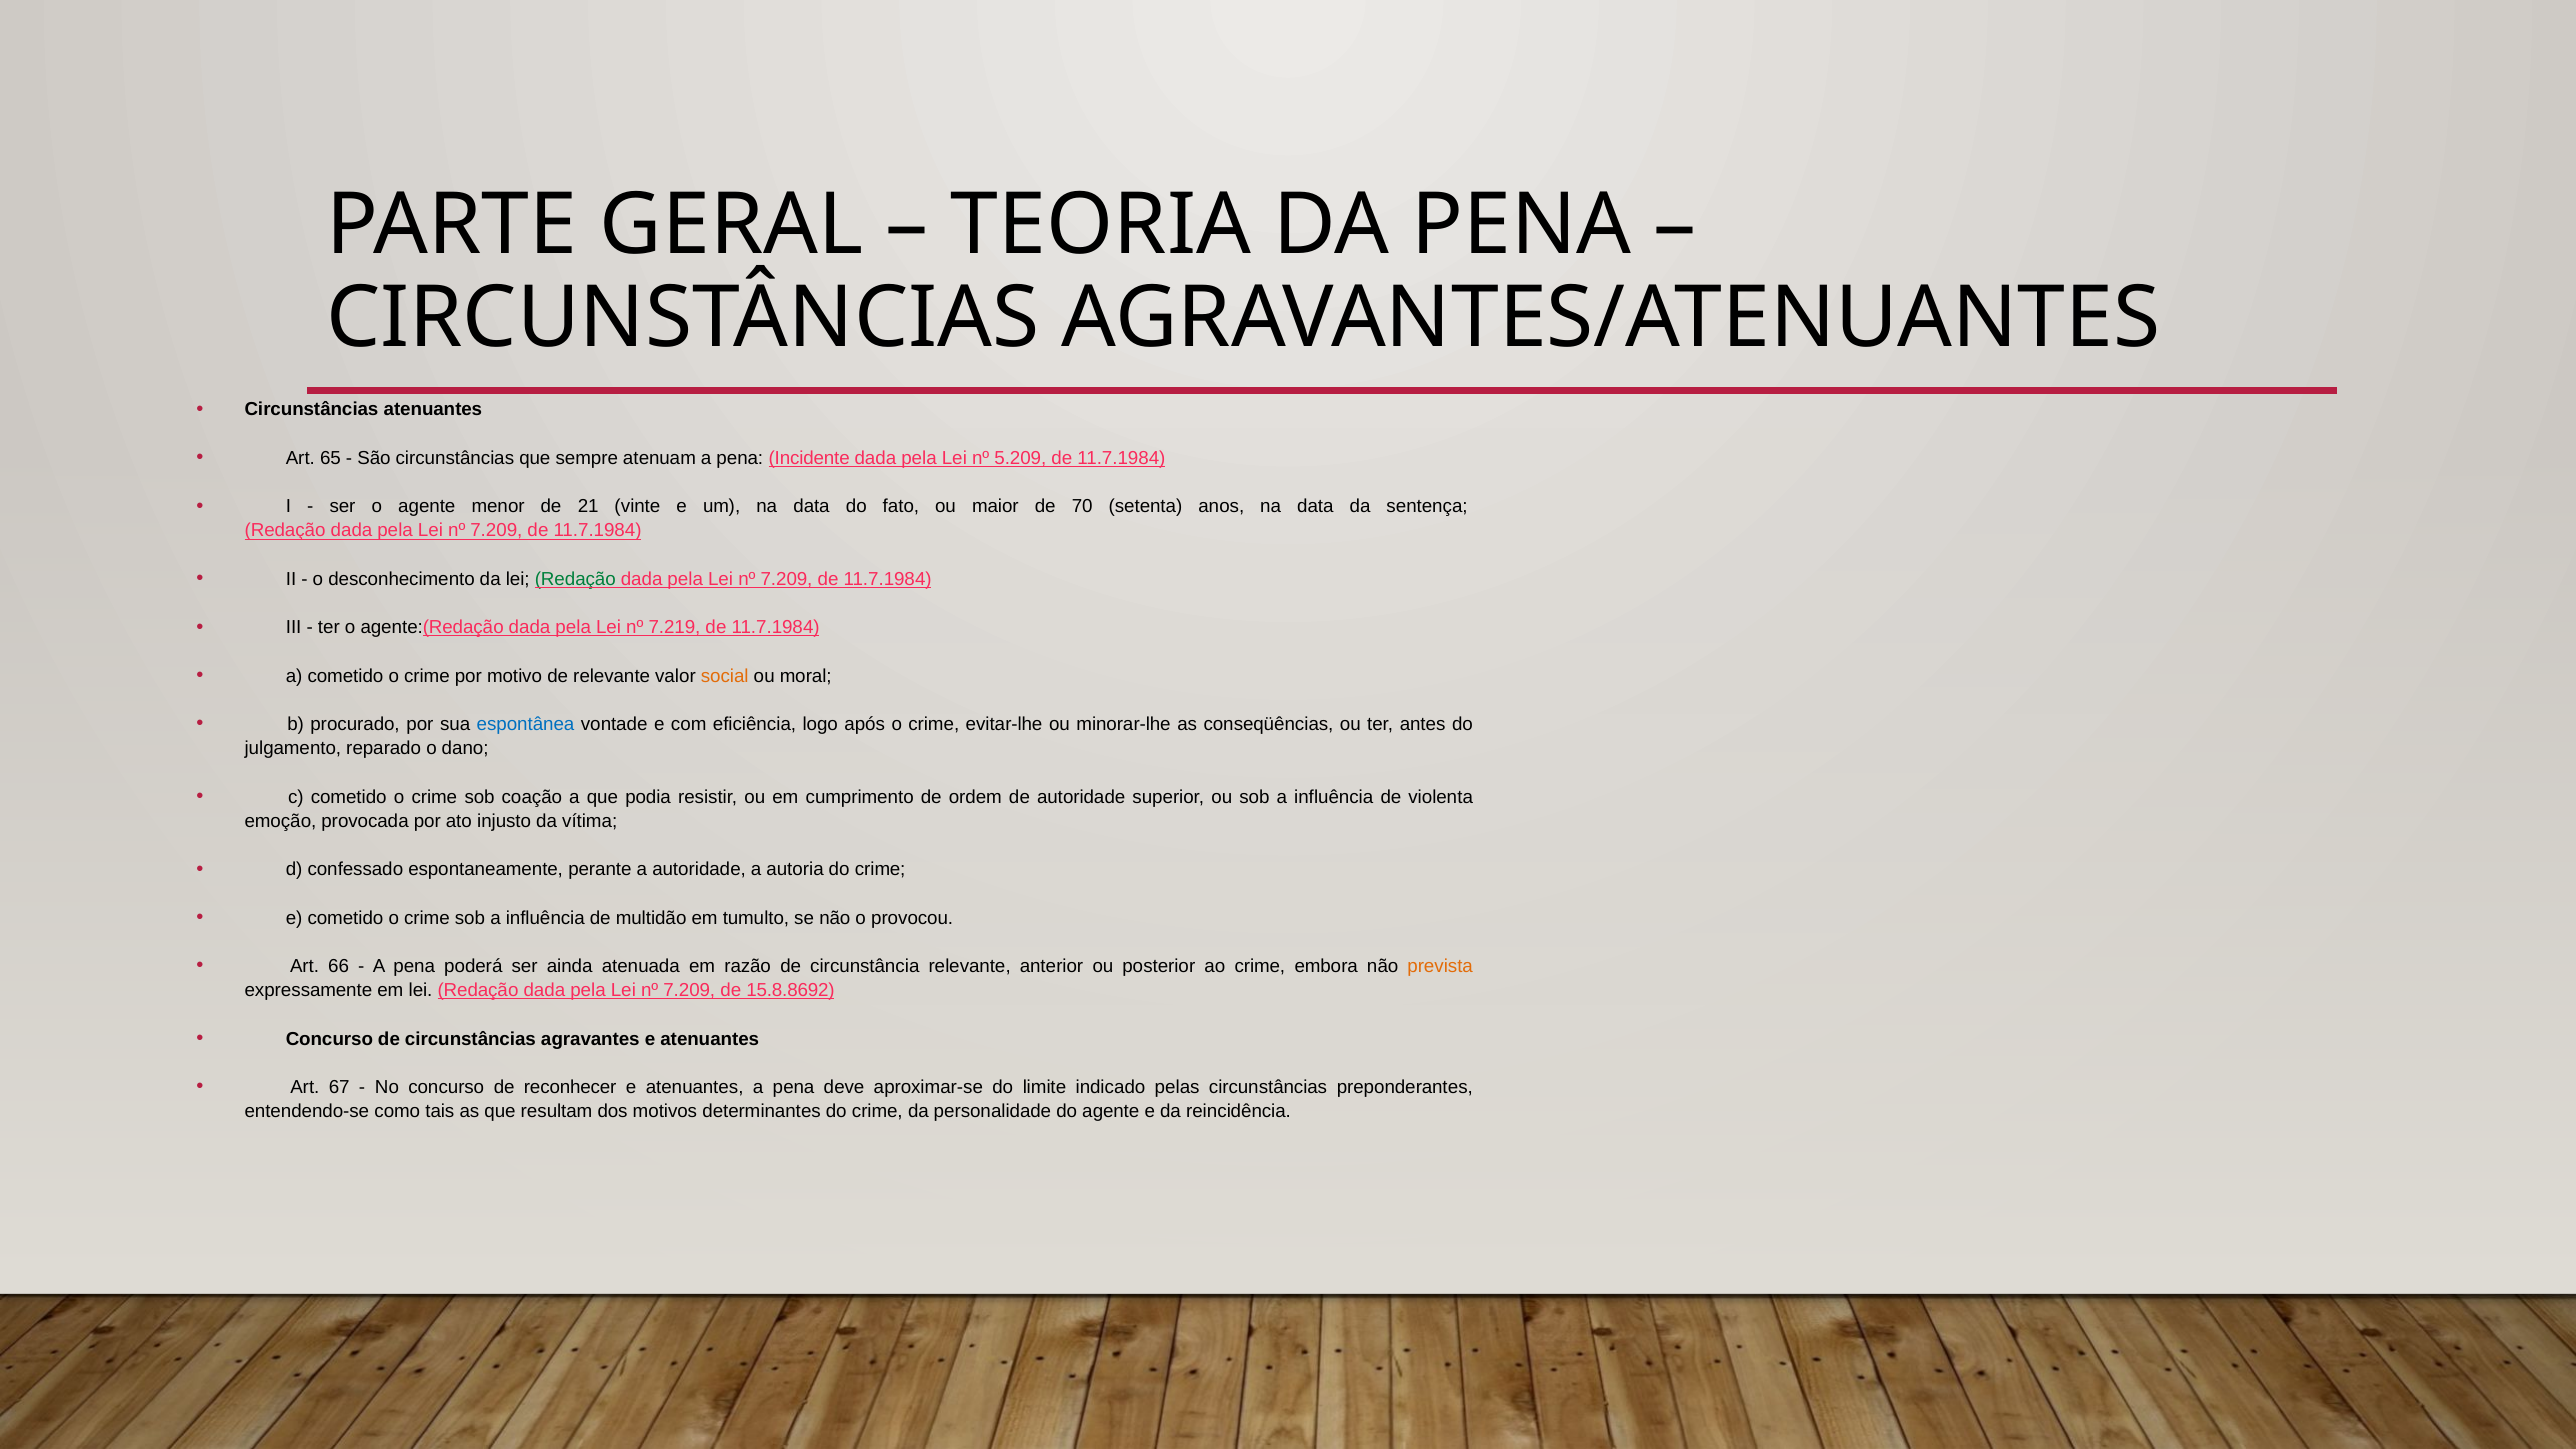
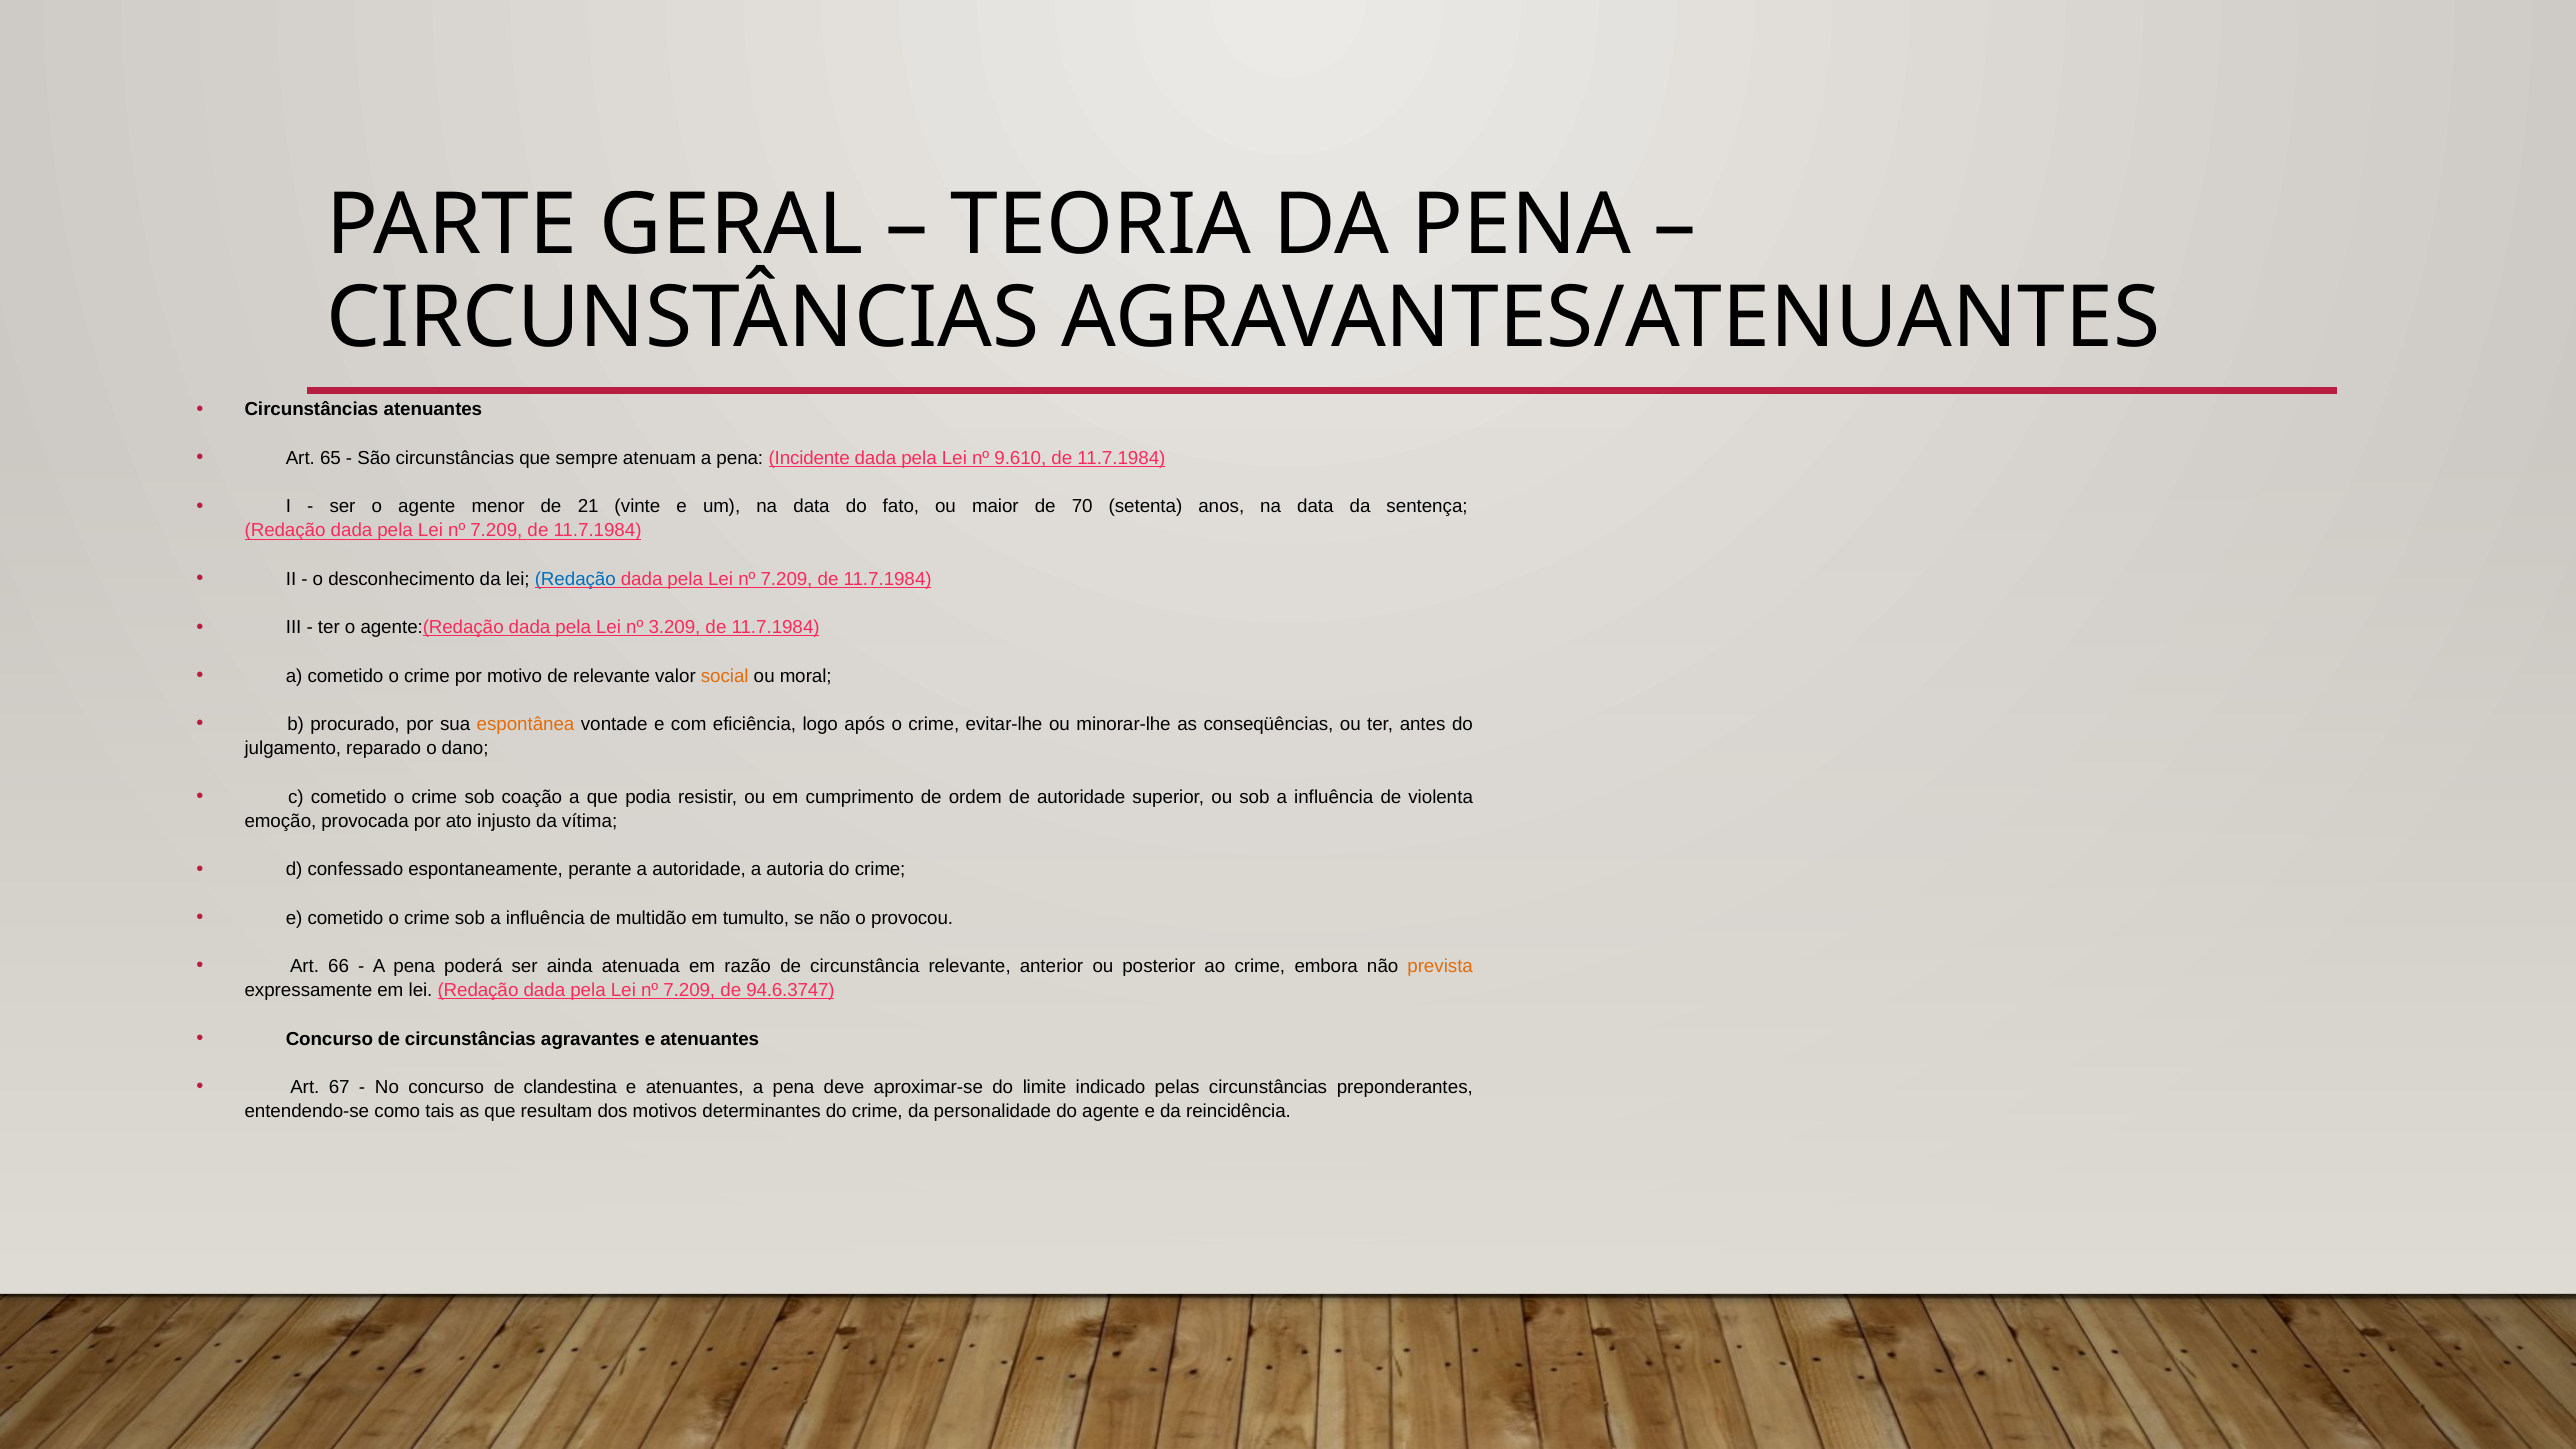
5.209: 5.209 -> 9.610
Redação at (575, 579) colour: green -> blue
7.219: 7.219 -> 3.209
espontânea colour: blue -> orange
15.8.8692: 15.8.8692 -> 94.6.3747
reconhecer: reconhecer -> clandestina
